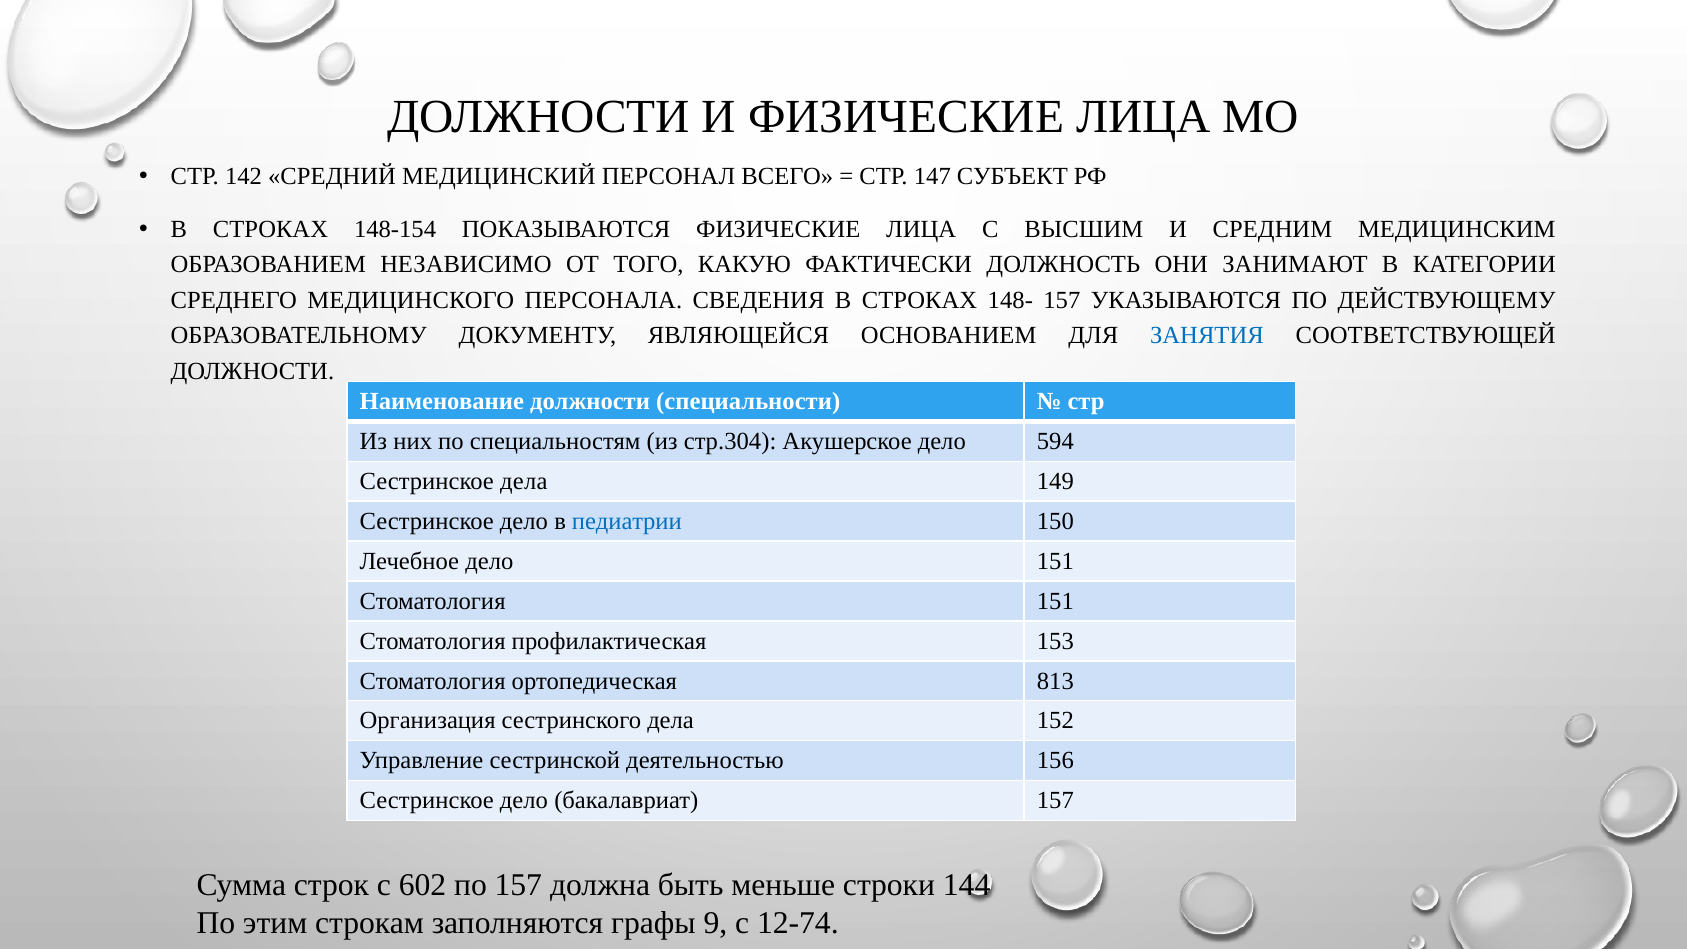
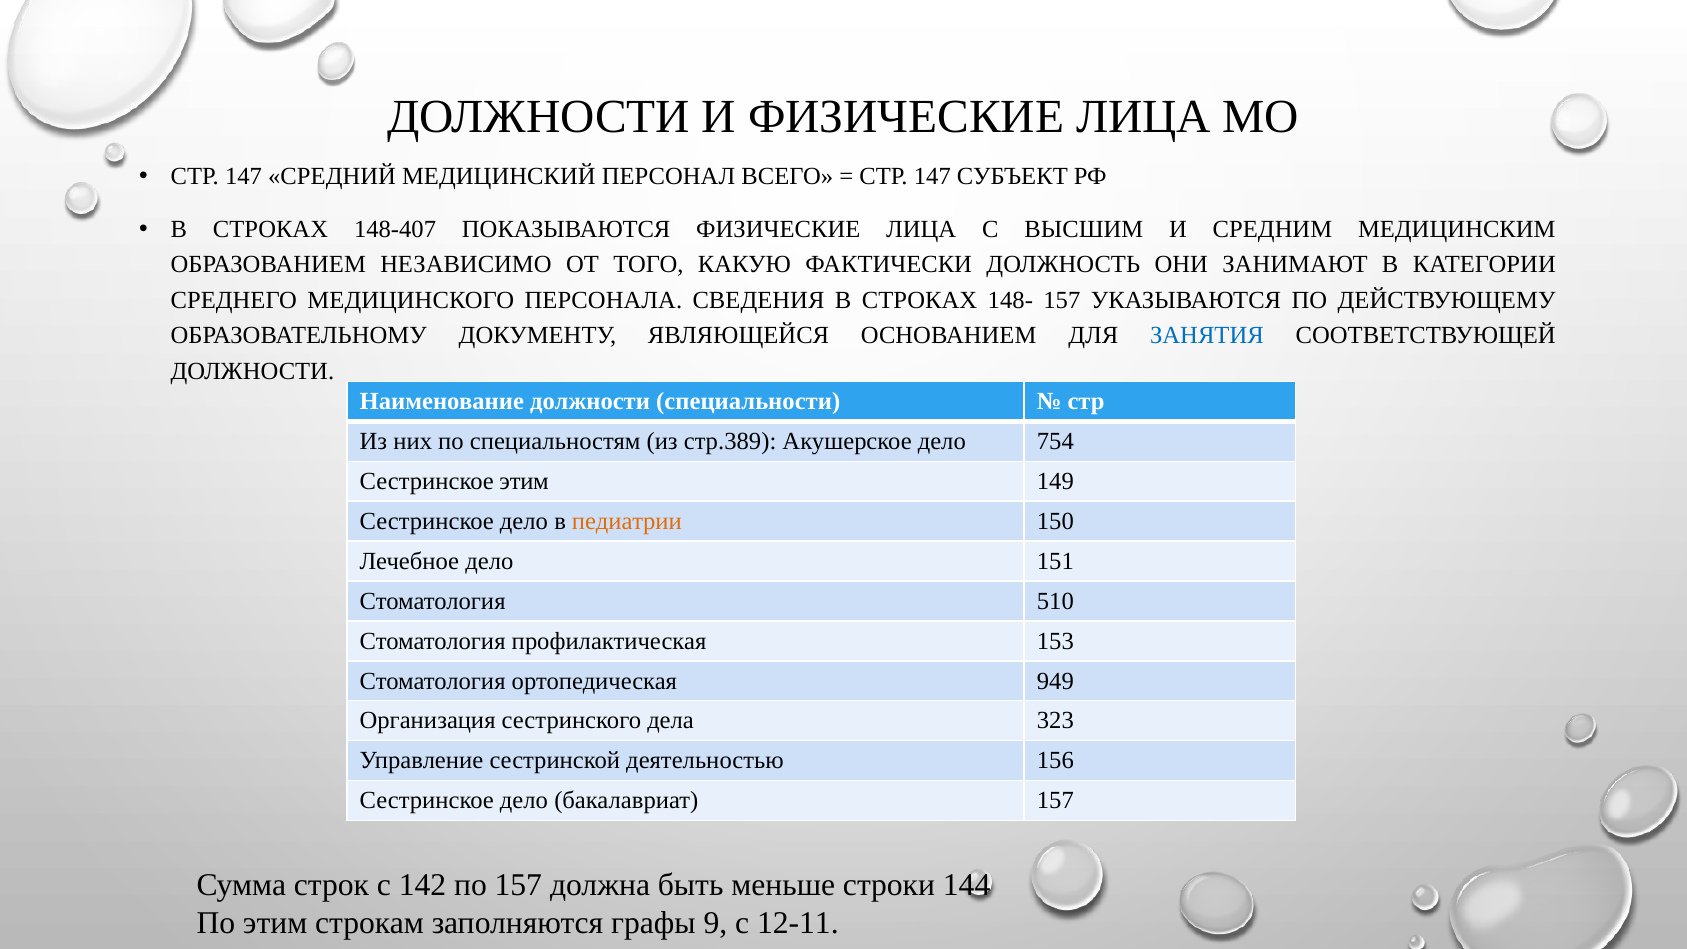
142 at (244, 176): 142 -> 147
148-154: 148-154 -> 148-407
стр.304: стр.304 -> стр.389
594: 594 -> 754
Сестринское дела: дела -> этим
педиатрии colour: blue -> orange
Стоматология 151: 151 -> 510
813: 813 -> 949
152: 152 -> 323
602: 602 -> 142
12-74: 12-74 -> 12-11
